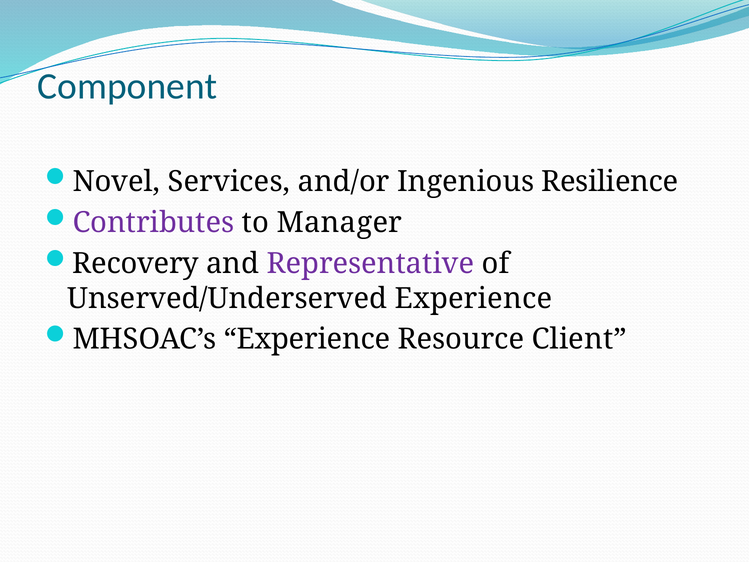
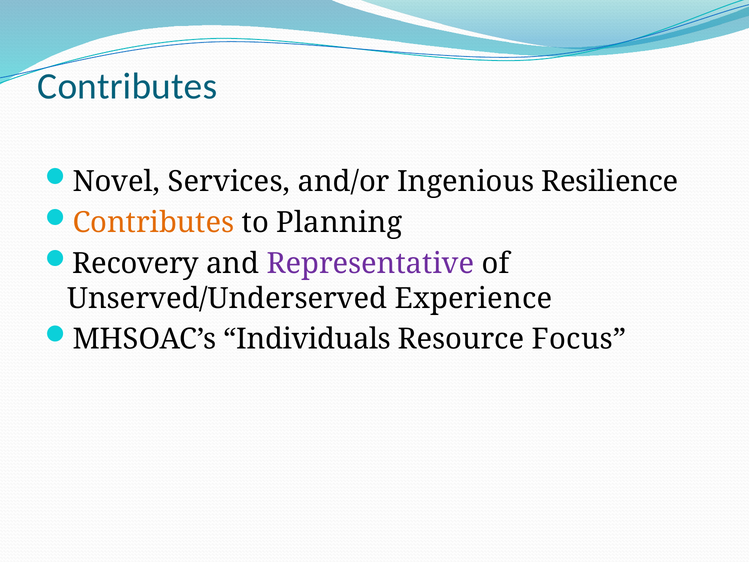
Component at (127, 86): Component -> Contributes
Contributes at (153, 223) colour: purple -> orange
Manager: Manager -> Planning
MHSOAC’s Experience: Experience -> Individuals
Client: Client -> Focus
